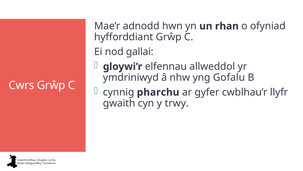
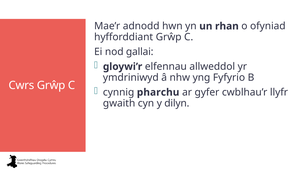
Gofalu: Gofalu -> Fyfyrio
trwy: trwy -> dilyn
